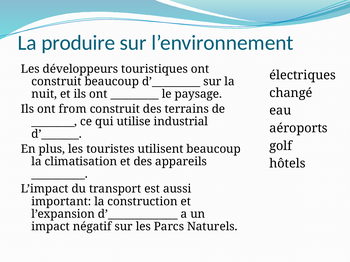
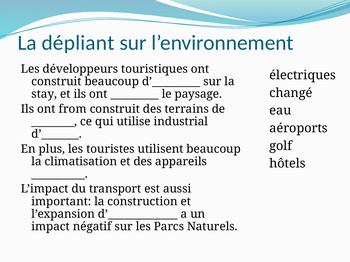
produire: produire -> dépliant
nuit: nuit -> stay
